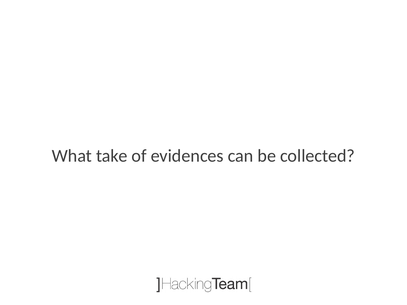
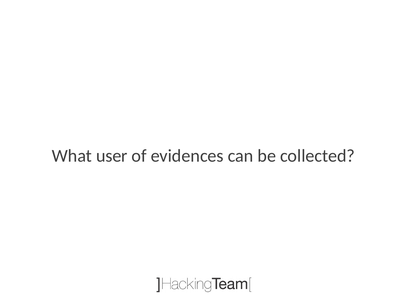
take: take -> user
